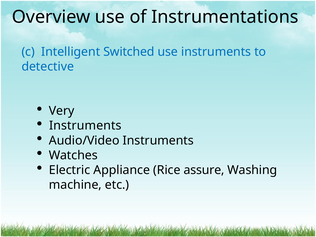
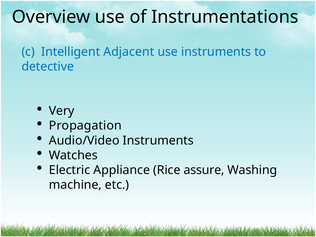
Switched: Switched -> Adjacent
Instruments at (85, 126): Instruments -> Propagation
